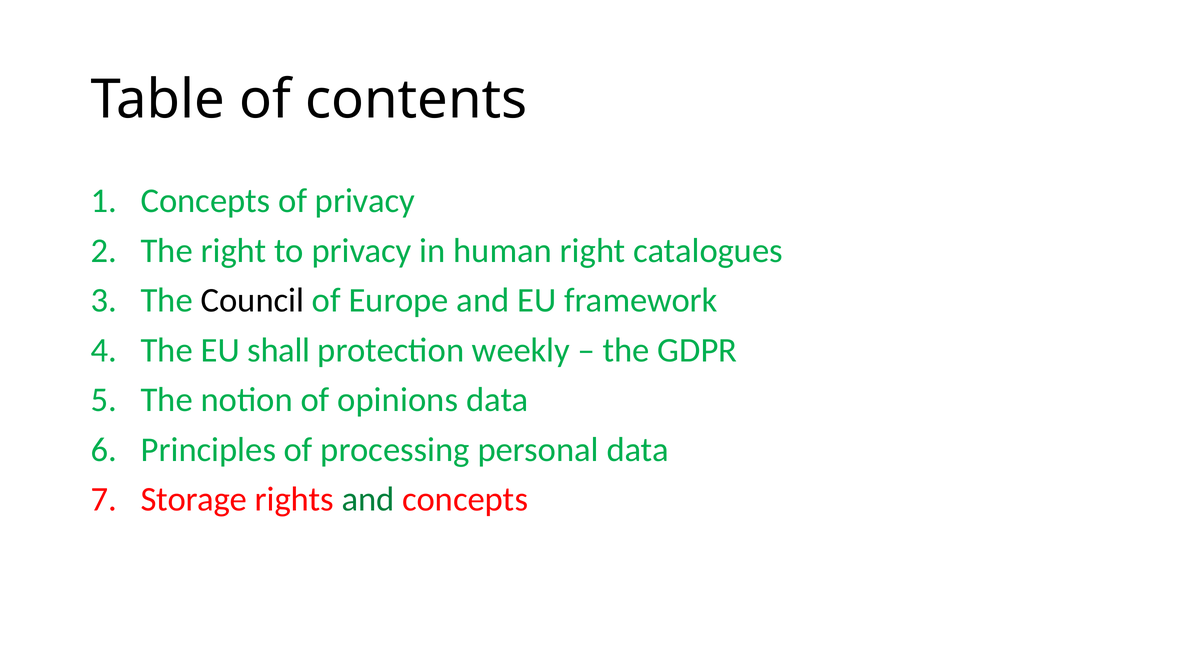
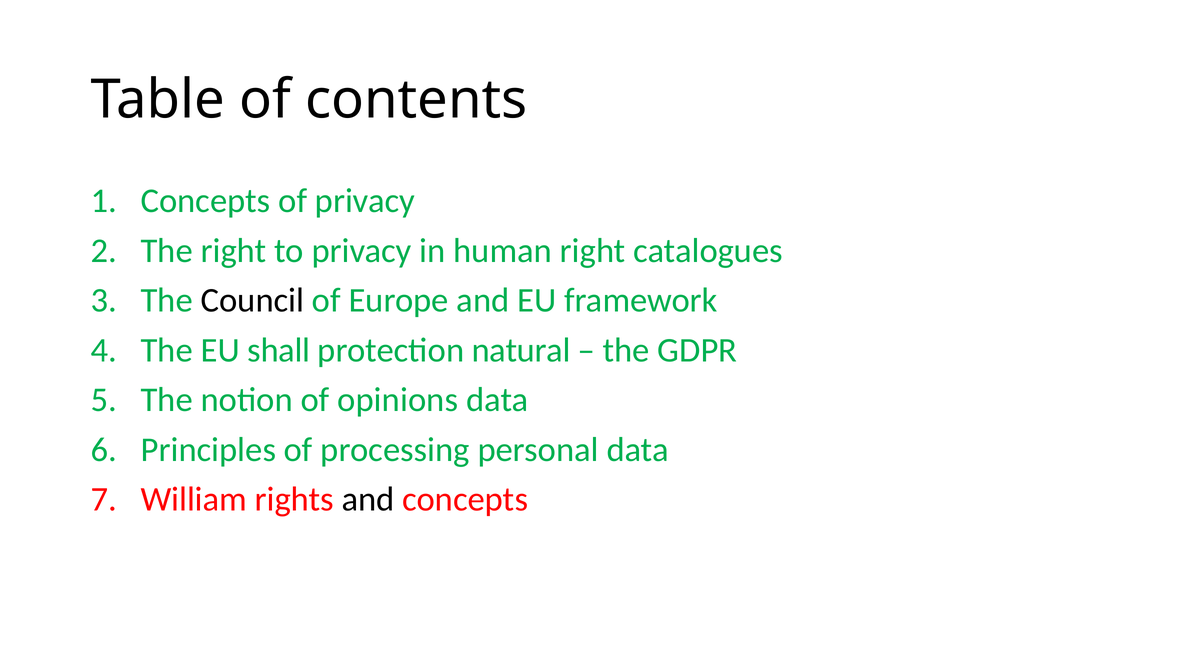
weekly: weekly -> natural
Storage: Storage -> William
and at (368, 500) colour: green -> black
